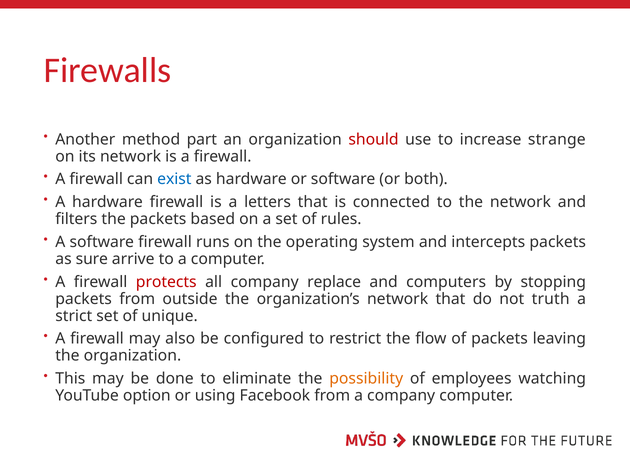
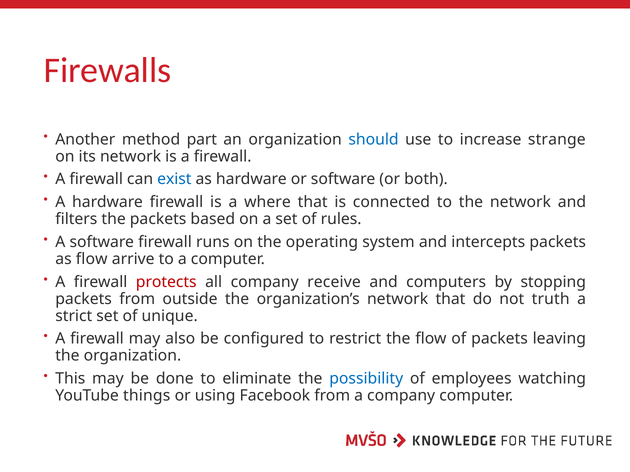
should colour: red -> blue
letters: letters -> where
as sure: sure -> flow
replace: replace -> receive
possibility colour: orange -> blue
option: option -> things
